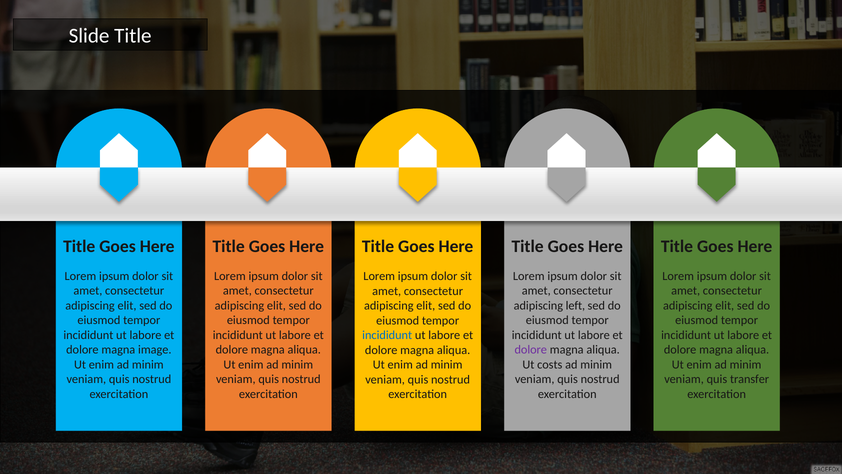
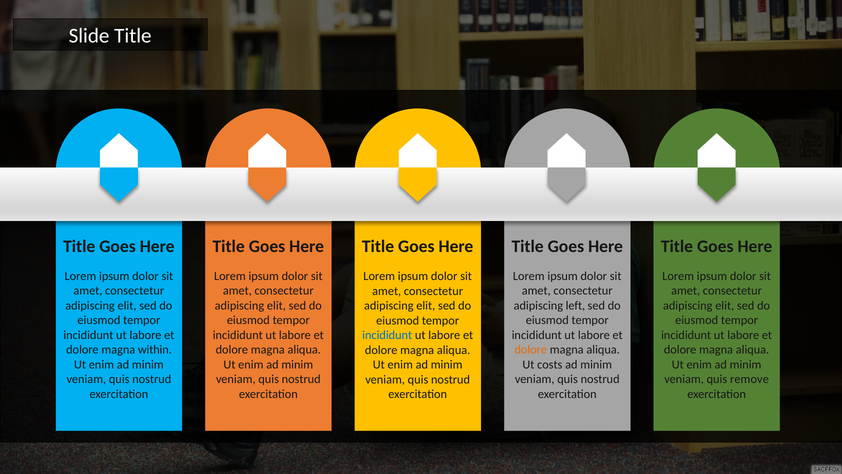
image: image -> within
dolore at (531, 350) colour: purple -> orange
transfer: transfer -> remove
